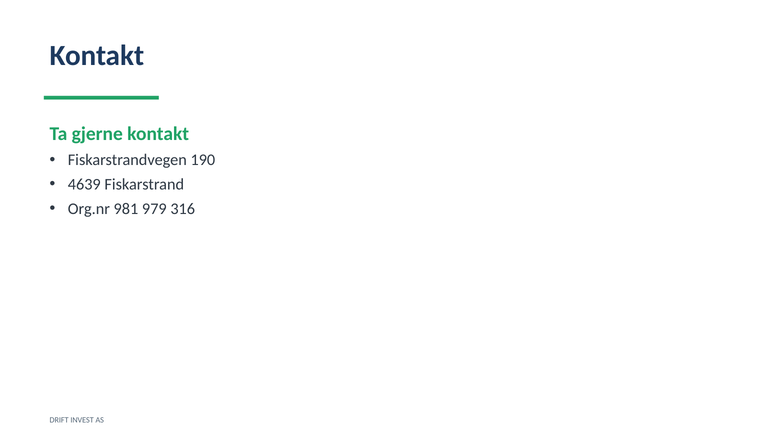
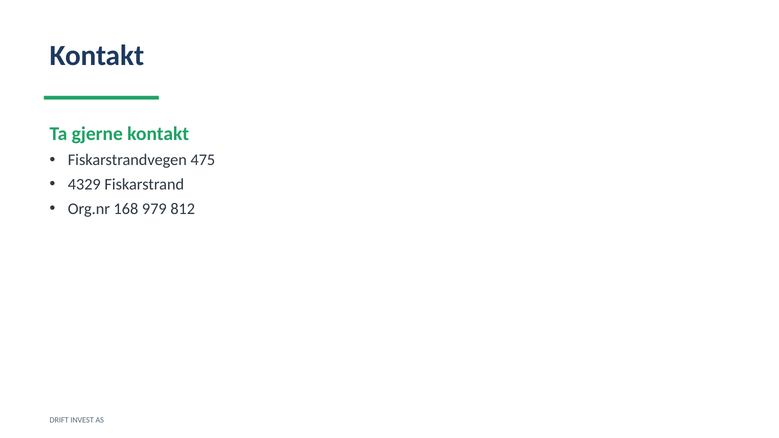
190: 190 -> 475
4639: 4639 -> 4329
981: 981 -> 168
316: 316 -> 812
